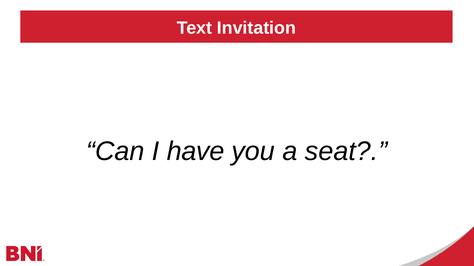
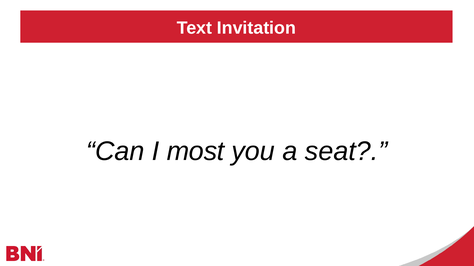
have: have -> most
